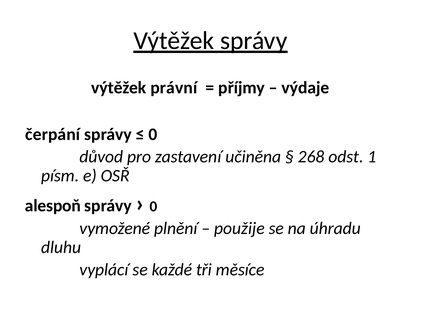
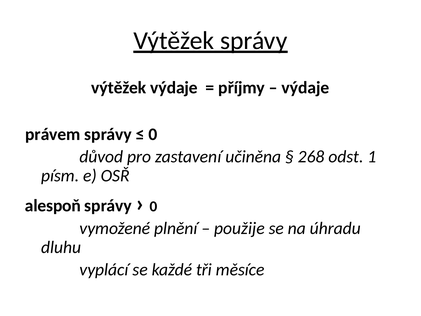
výtěžek právní: právní -> výdaje
čerpání: čerpání -> právem
